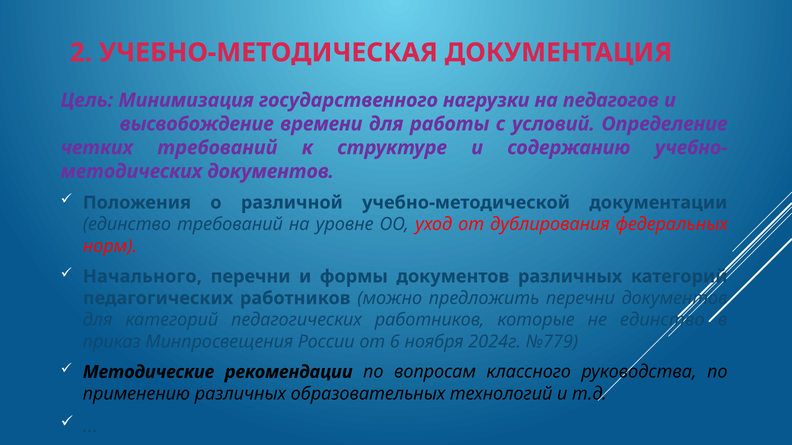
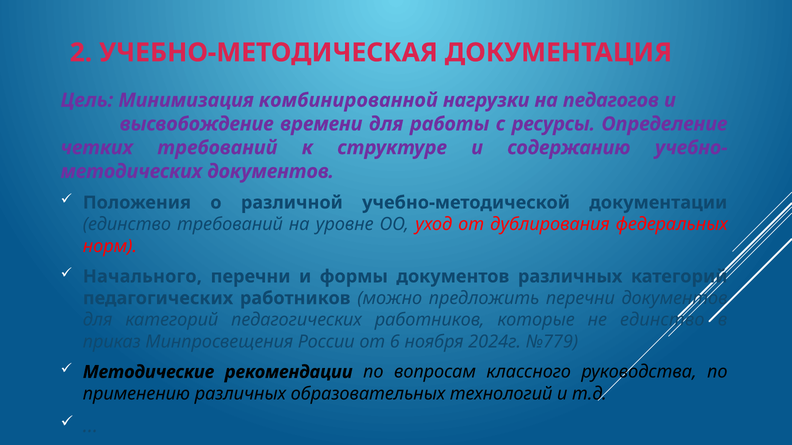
государственного: государственного -> комбинированной
условий: условий -> ресурсы
